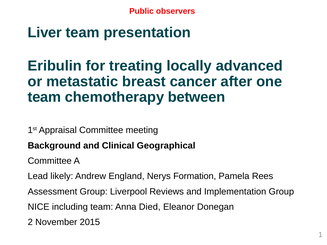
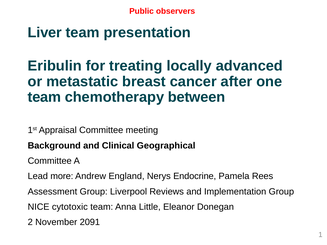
likely: likely -> more
Formation: Formation -> Endocrine
including: including -> cytotoxic
Died: Died -> Little
2015: 2015 -> 2091
